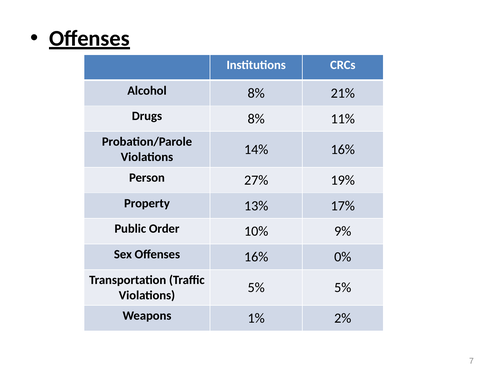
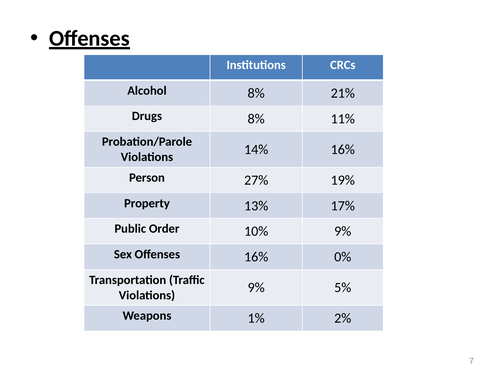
5% at (256, 288): 5% -> 9%
